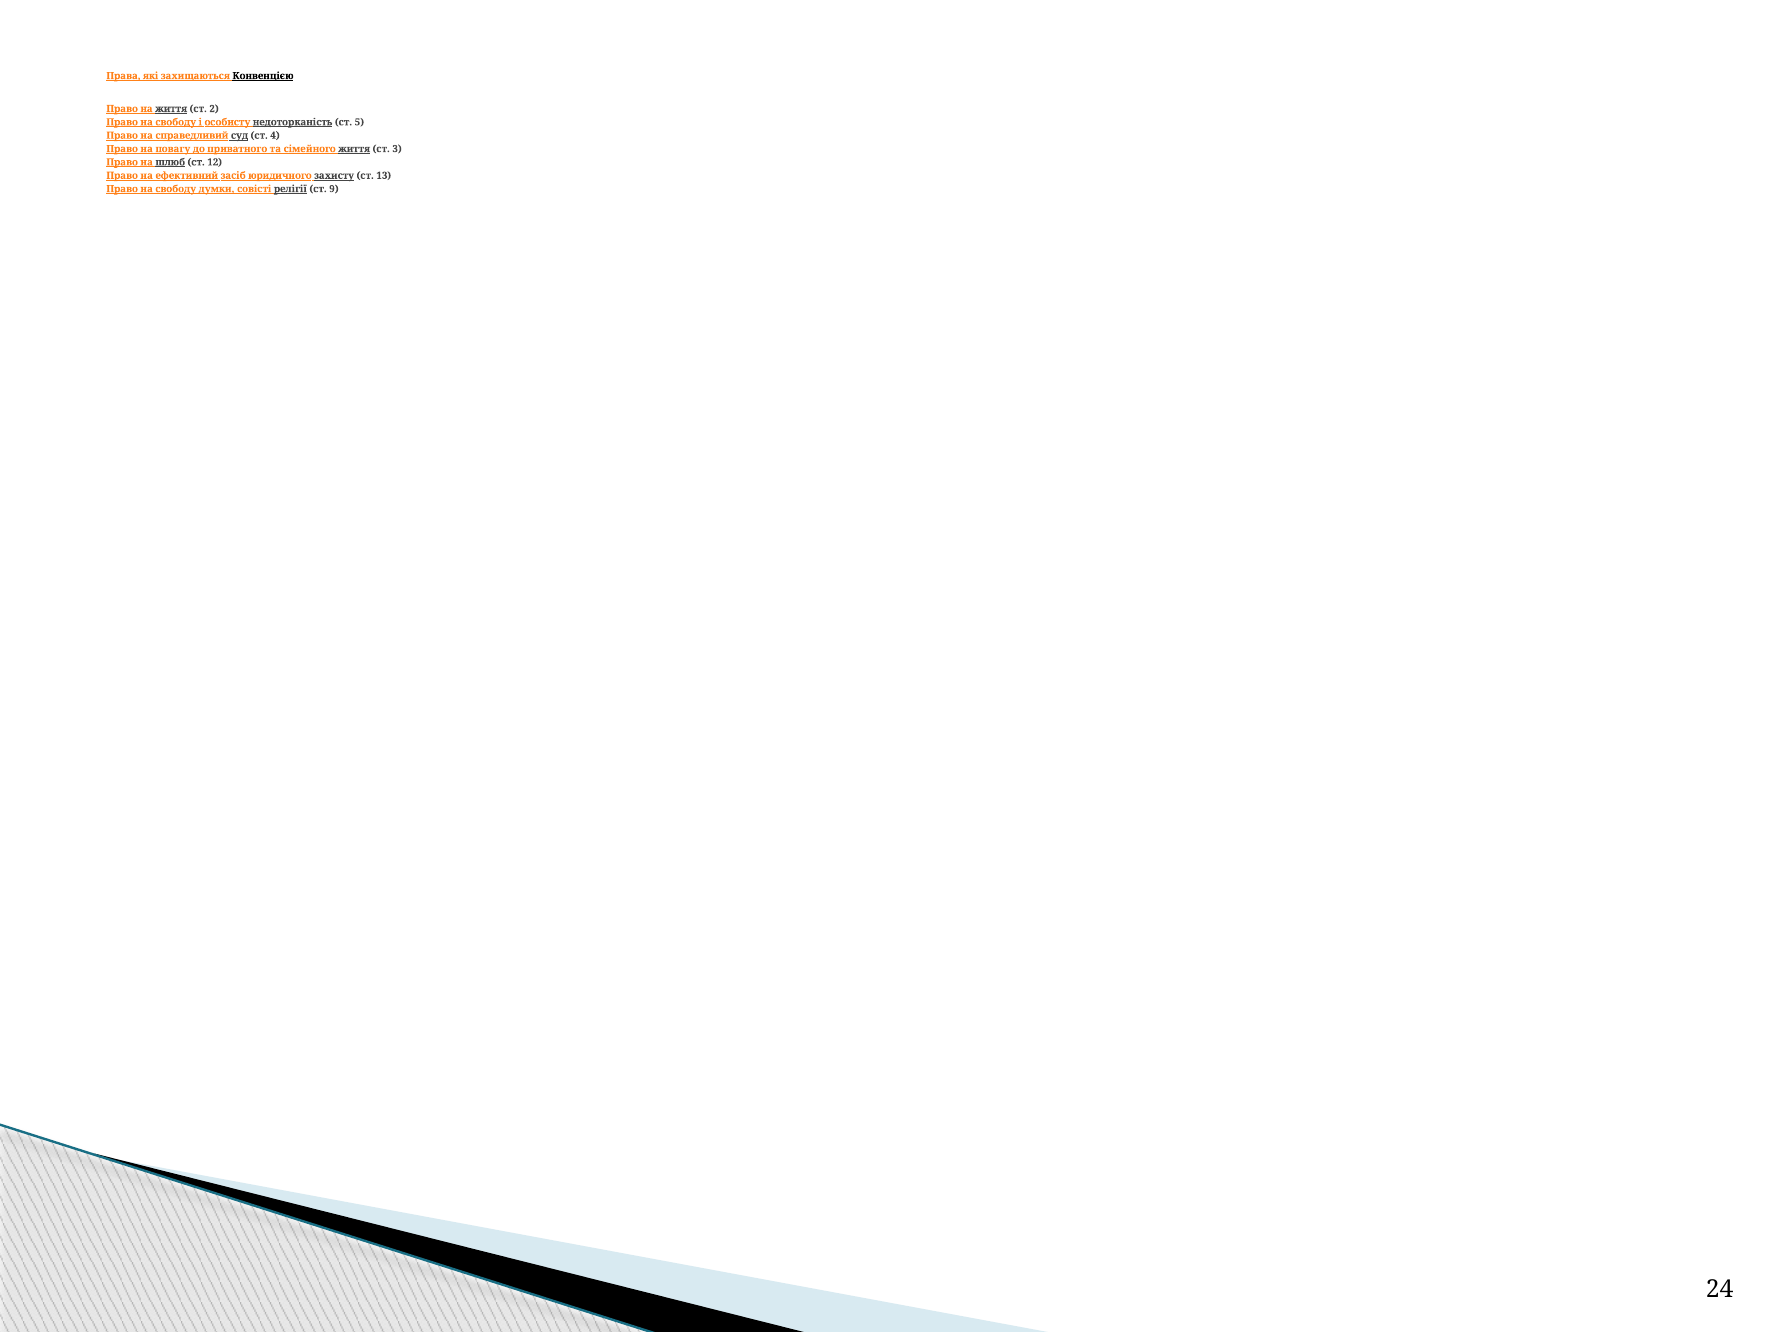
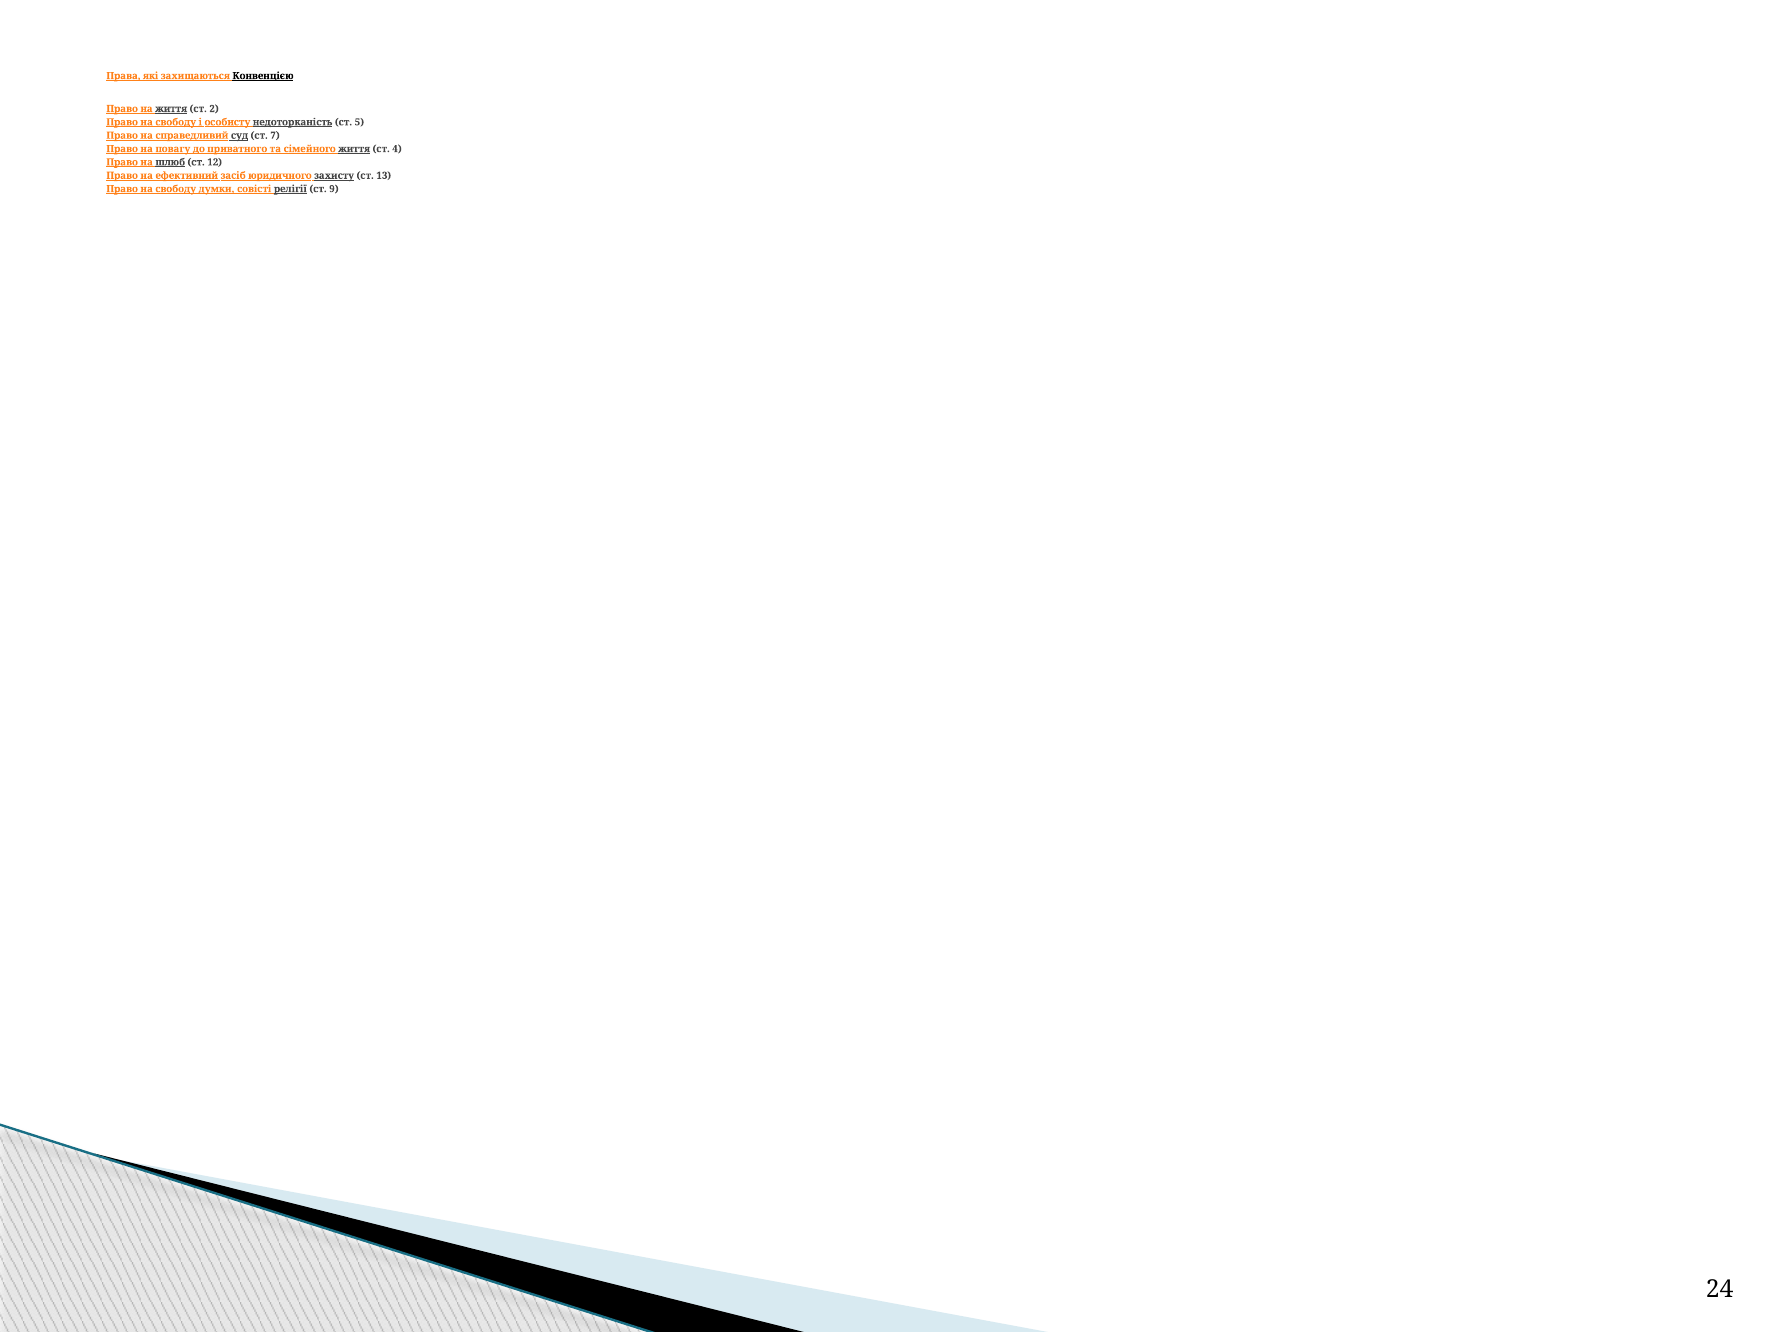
4: 4 -> 7
3: 3 -> 4
